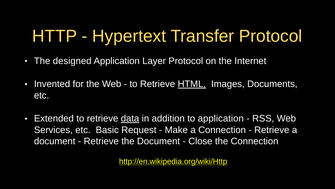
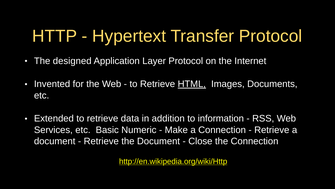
data underline: present -> none
to application: application -> information
Request: Request -> Numeric
